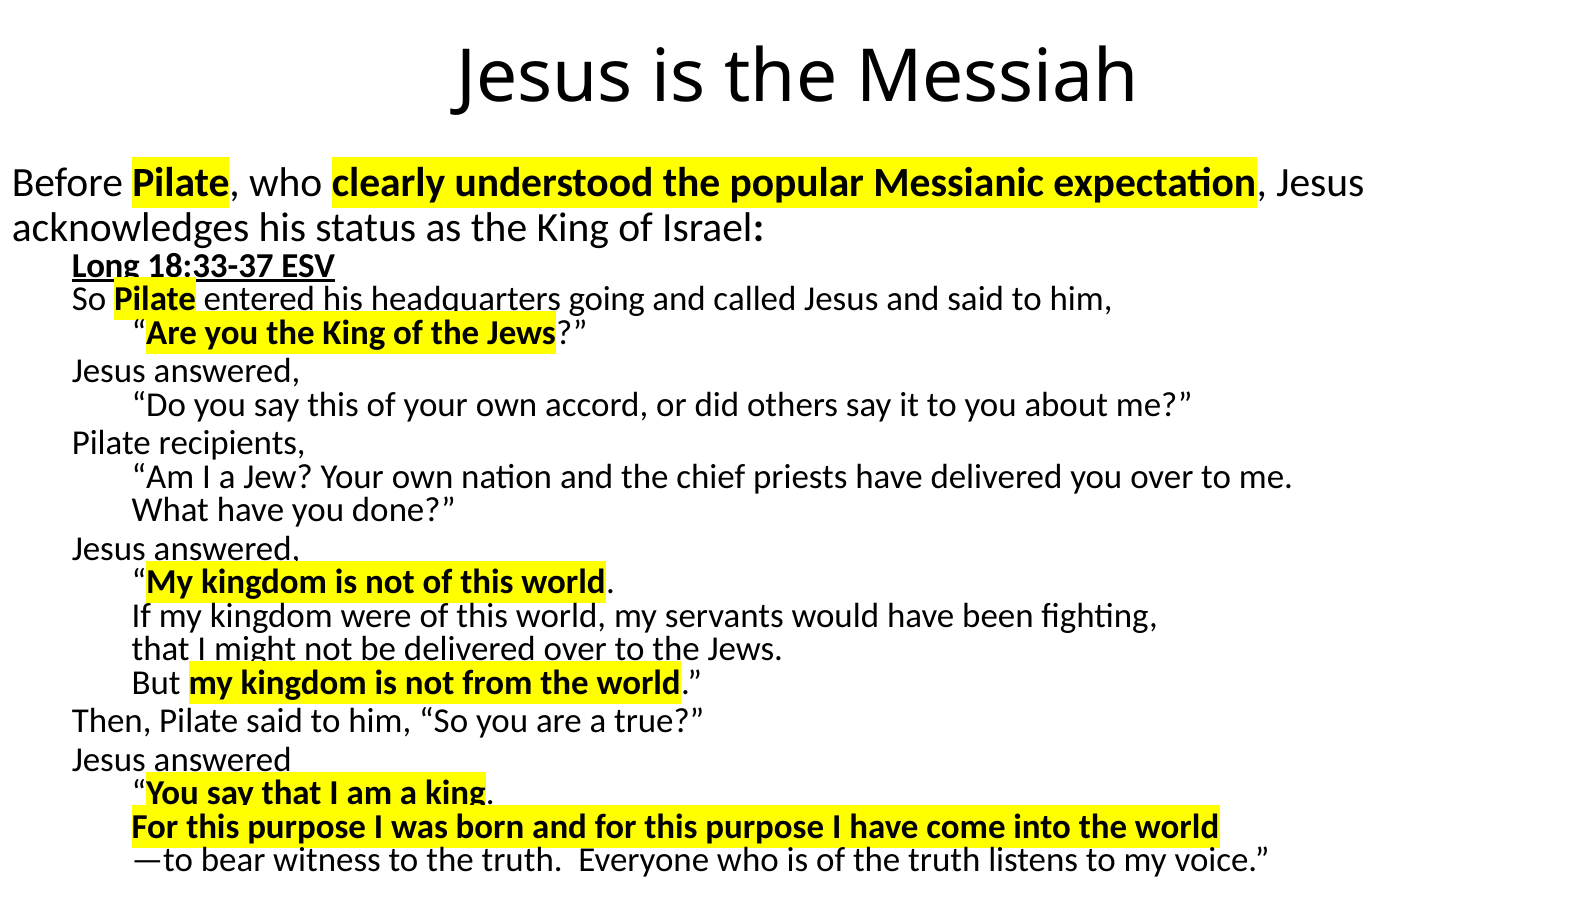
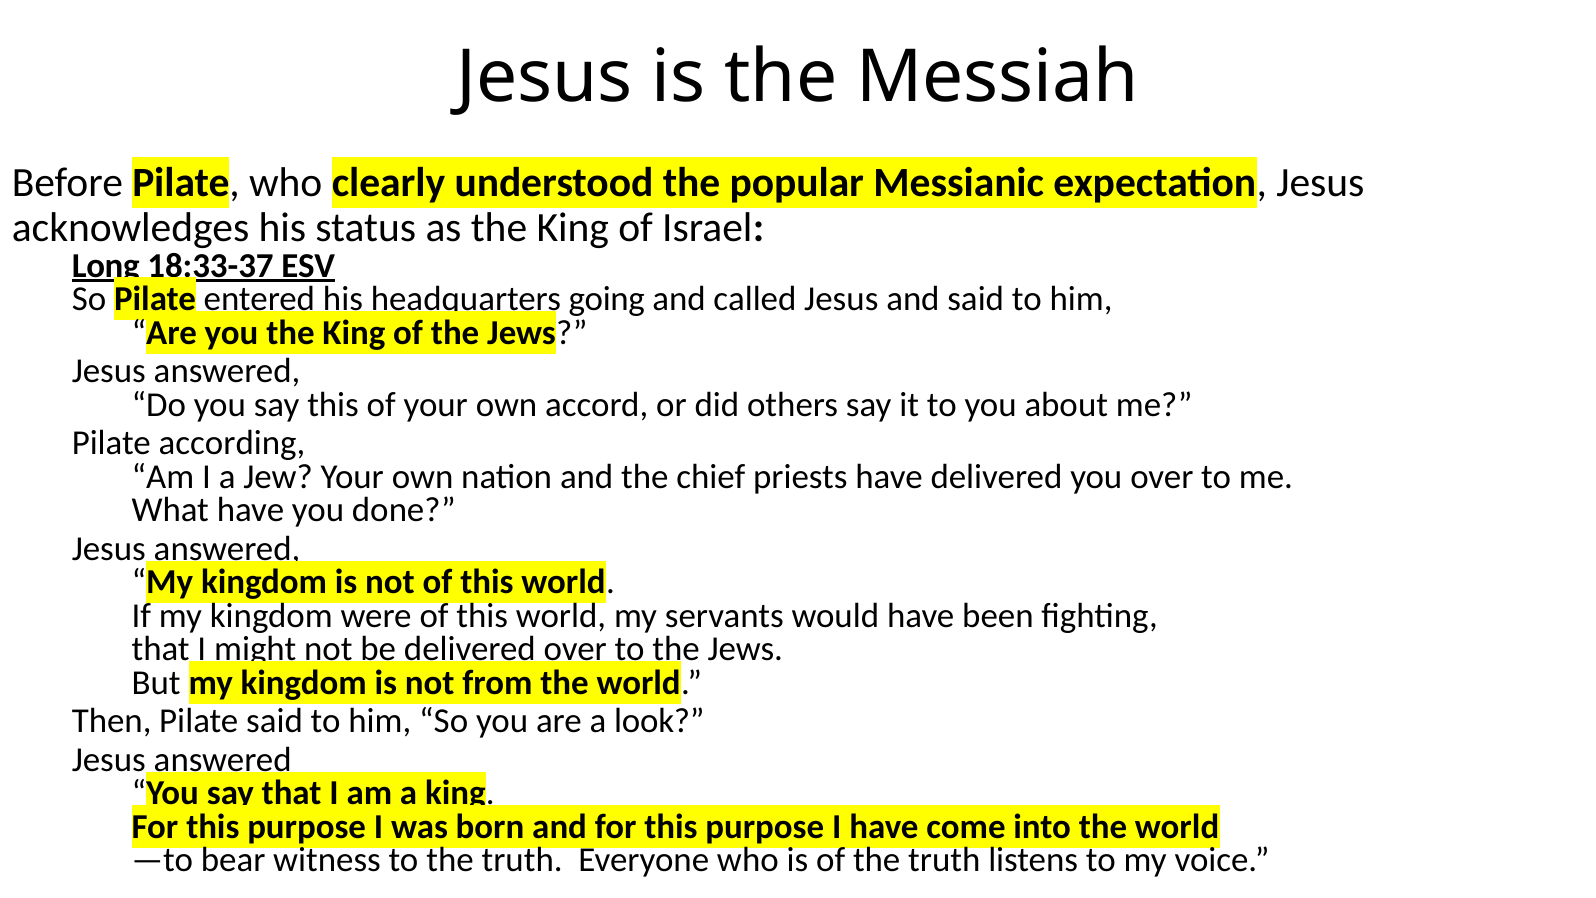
recipients: recipients -> according
true: true -> look
